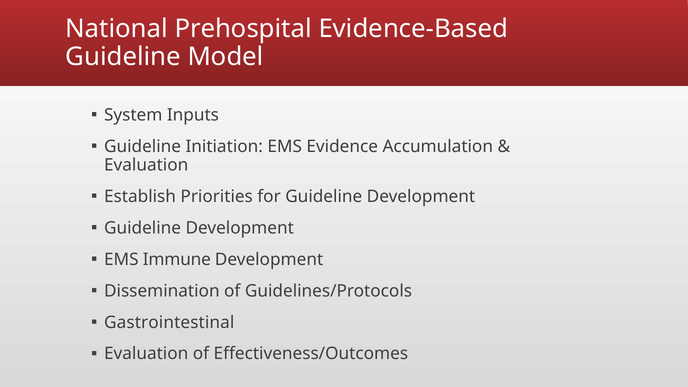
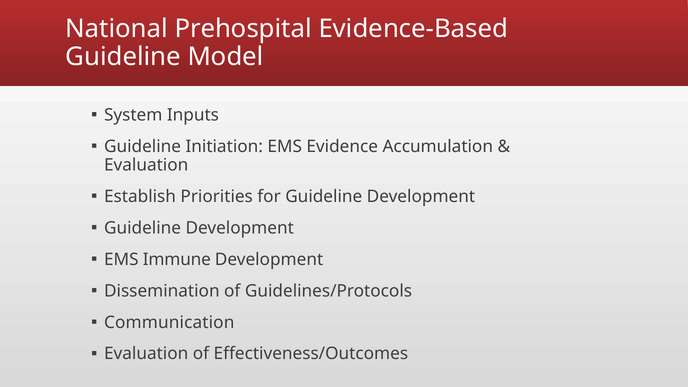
Gastrointestinal: Gastrointestinal -> Communication
